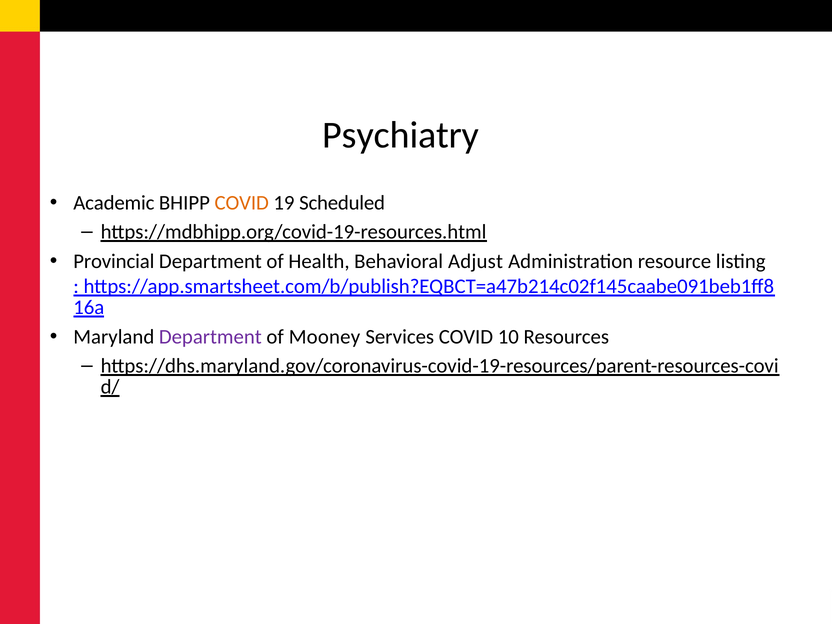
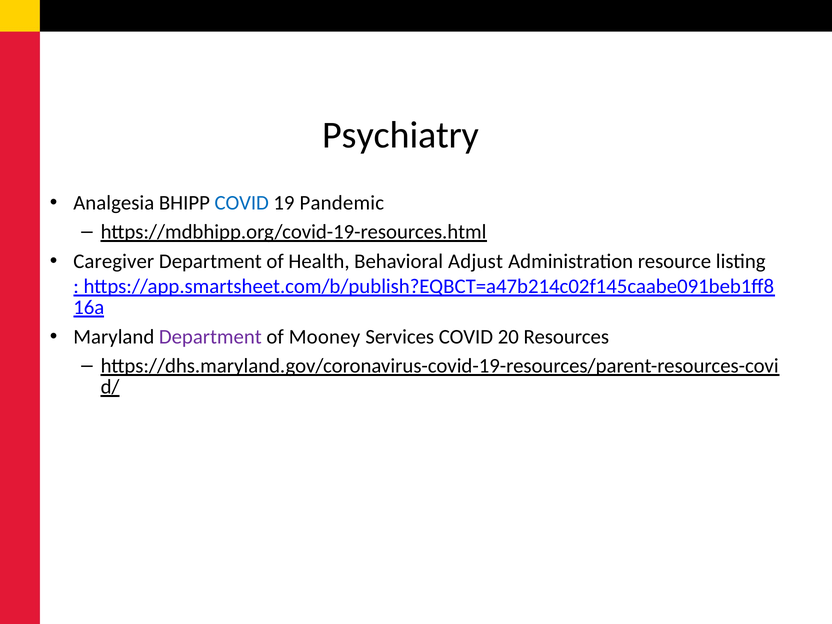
Academic: Academic -> Analgesia
COVID at (242, 203) colour: orange -> blue
Scheduled: Scheduled -> Pandemic
Provincial: Provincial -> Caregiver
10: 10 -> 20
